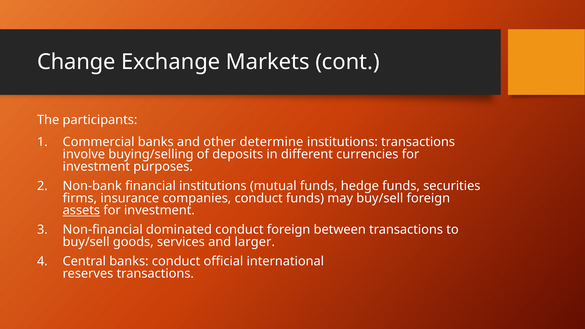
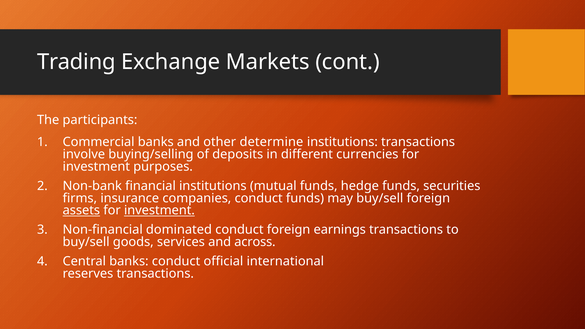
Change: Change -> Trading
investment at (159, 210) underline: none -> present
between: between -> earnings
larger: larger -> across
